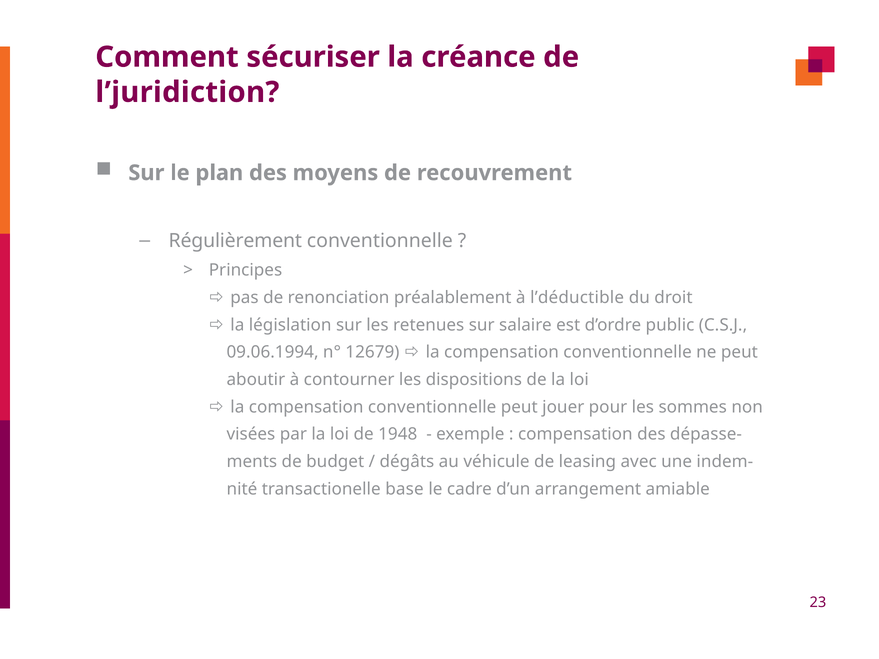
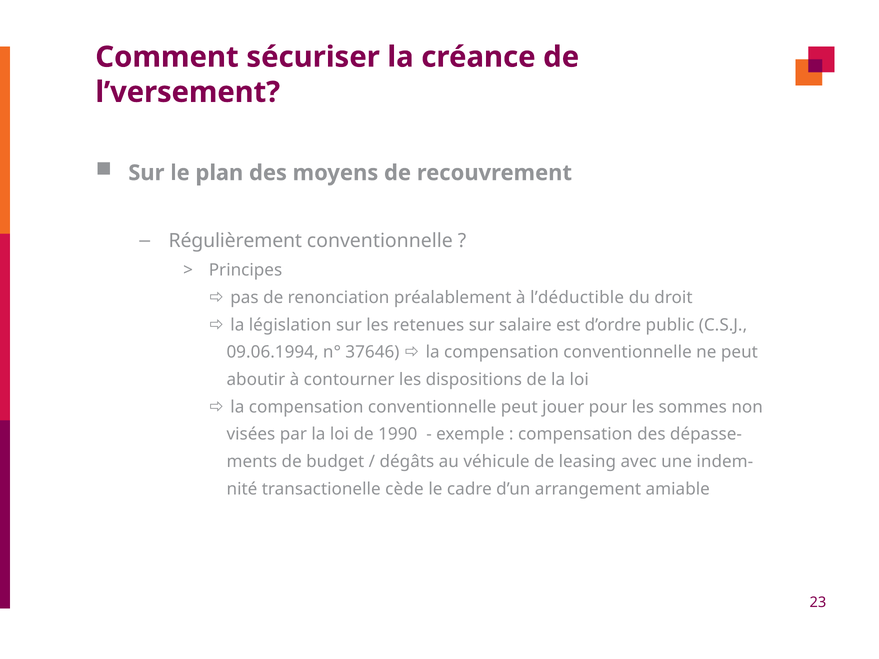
l’juridiction: l’juridiction -> l’versement
12679: 12679 -> 37646
1948: 1948 -> 1990
base: base -> cède
